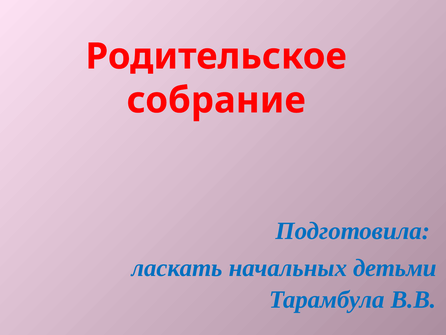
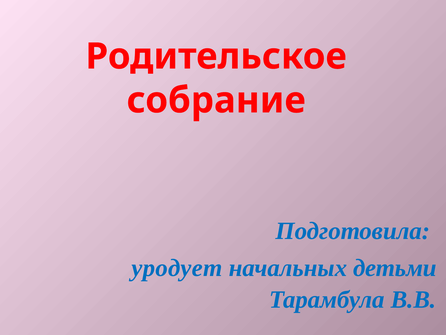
ласкать: ласкать -> уродует
